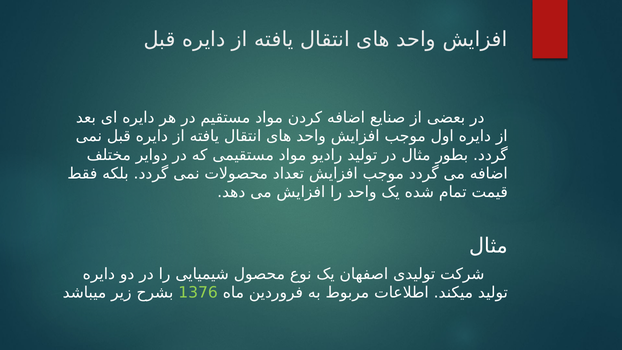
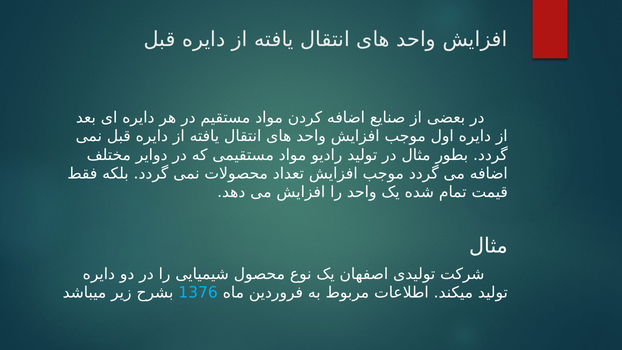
1376 colour: light green -> light blue
